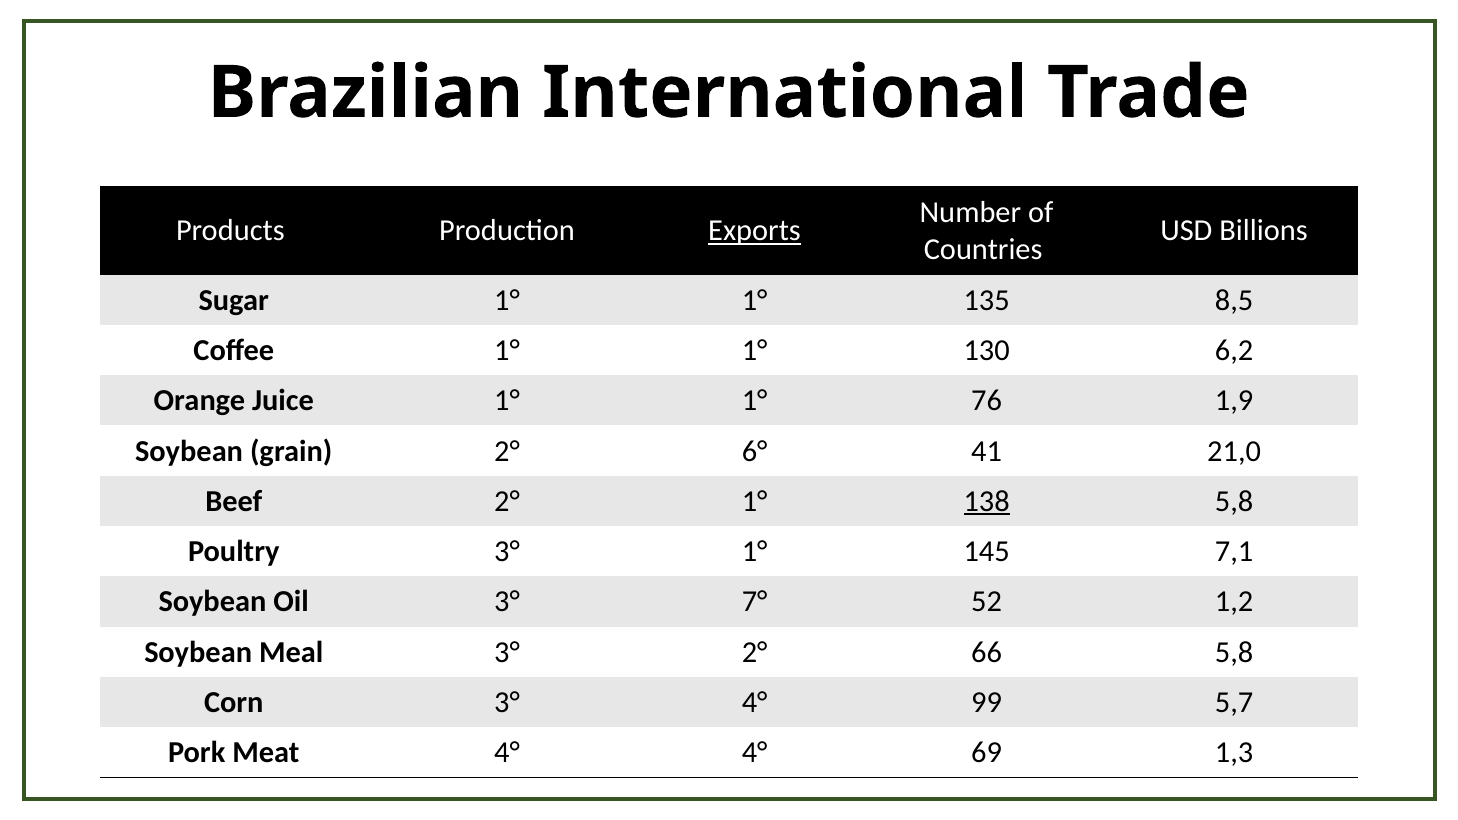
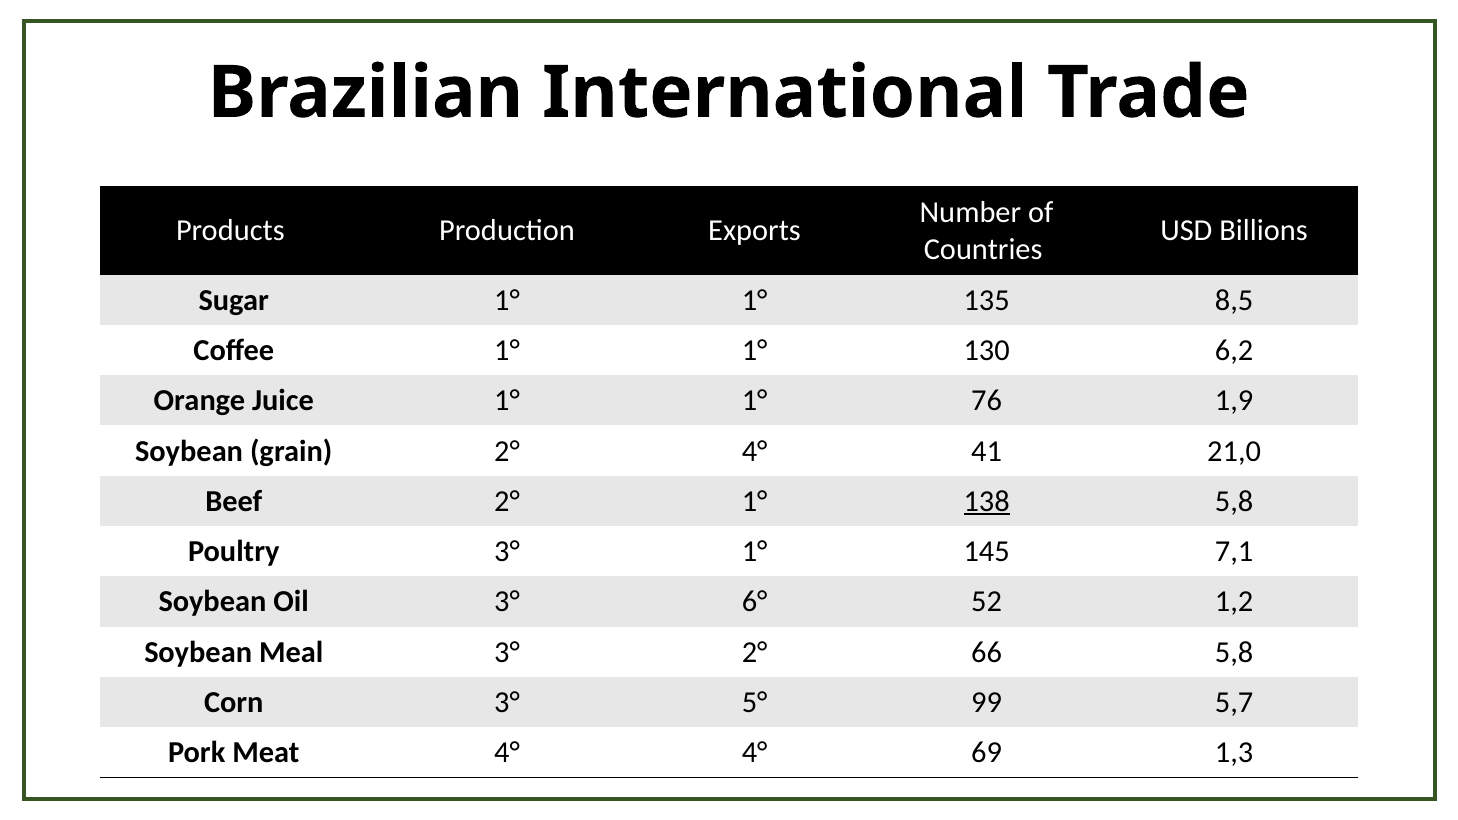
Exports underline: present -> none
2° 6°: 6° -> 4°
7°: 7° -> 6°
3° 4°: 4° -> 5°
